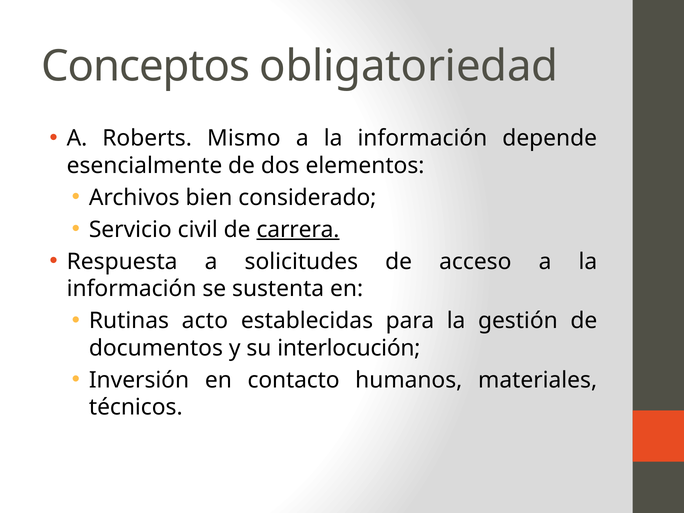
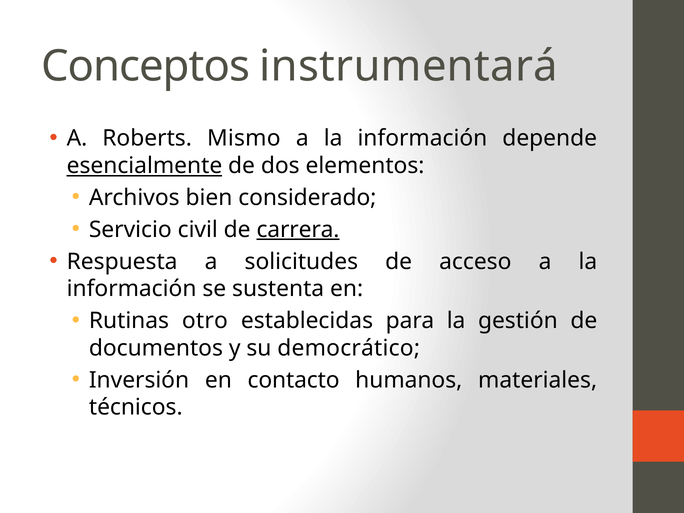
obligatoriedad: obligatoriedad -> instrumentará
esencialmente underline: none -> present
acto: acto -> otro
interlocución: interlocución -> democrático
